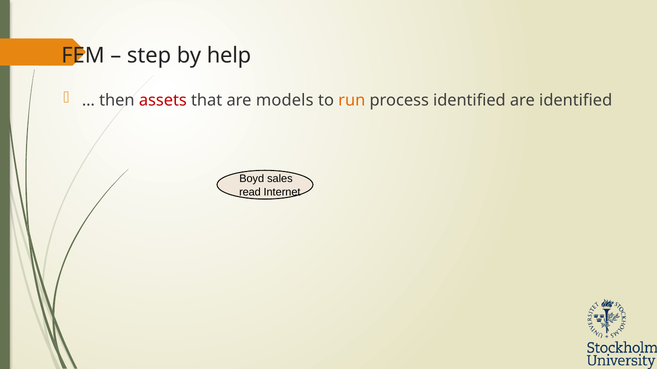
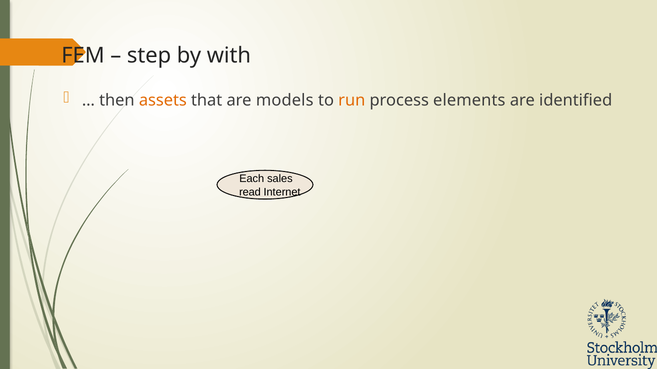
help: help -> with
assets colour: red -> orange
process identified: identified -> elements
Boyd: Boyd -> Each
